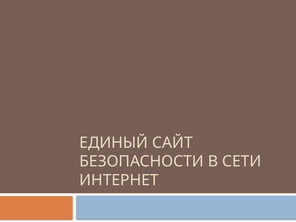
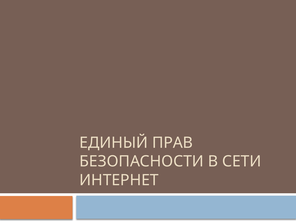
САЙТ: САЙТ -> ПРАВ
